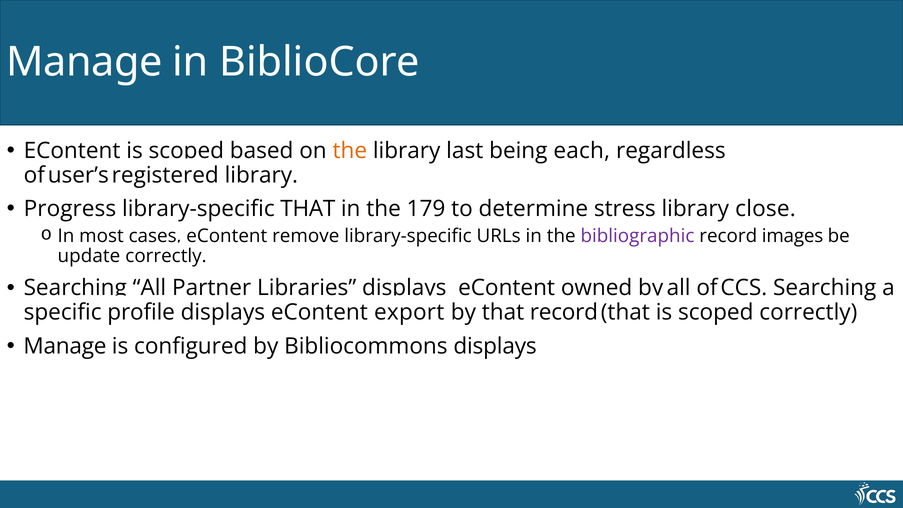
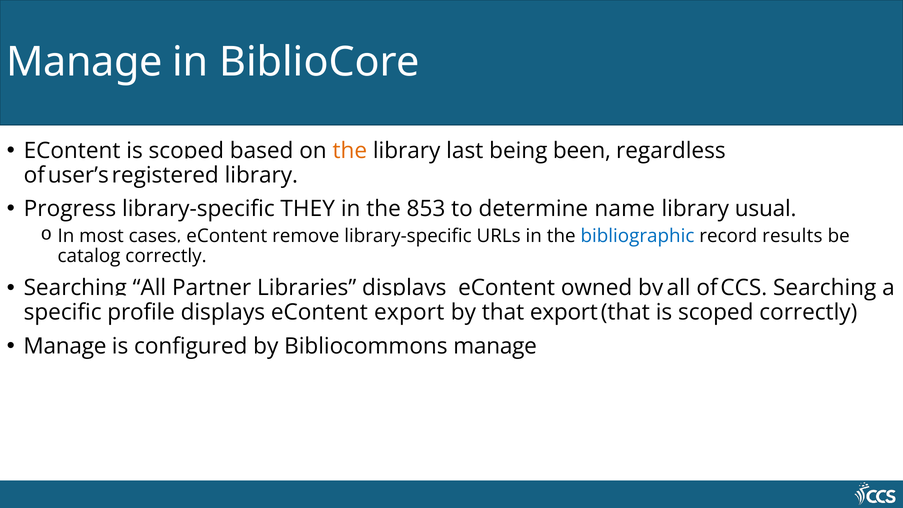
each: each -> been
library-specific THAT: THAT -> THEY
179: 179 -> 853
stress: stress -> name
close: close -> usual
bibliographic colour: purple -> blue
images: images -> results
update: update -> catalog
that record: record -> export
Bibliocommons displays: displays -> manage
